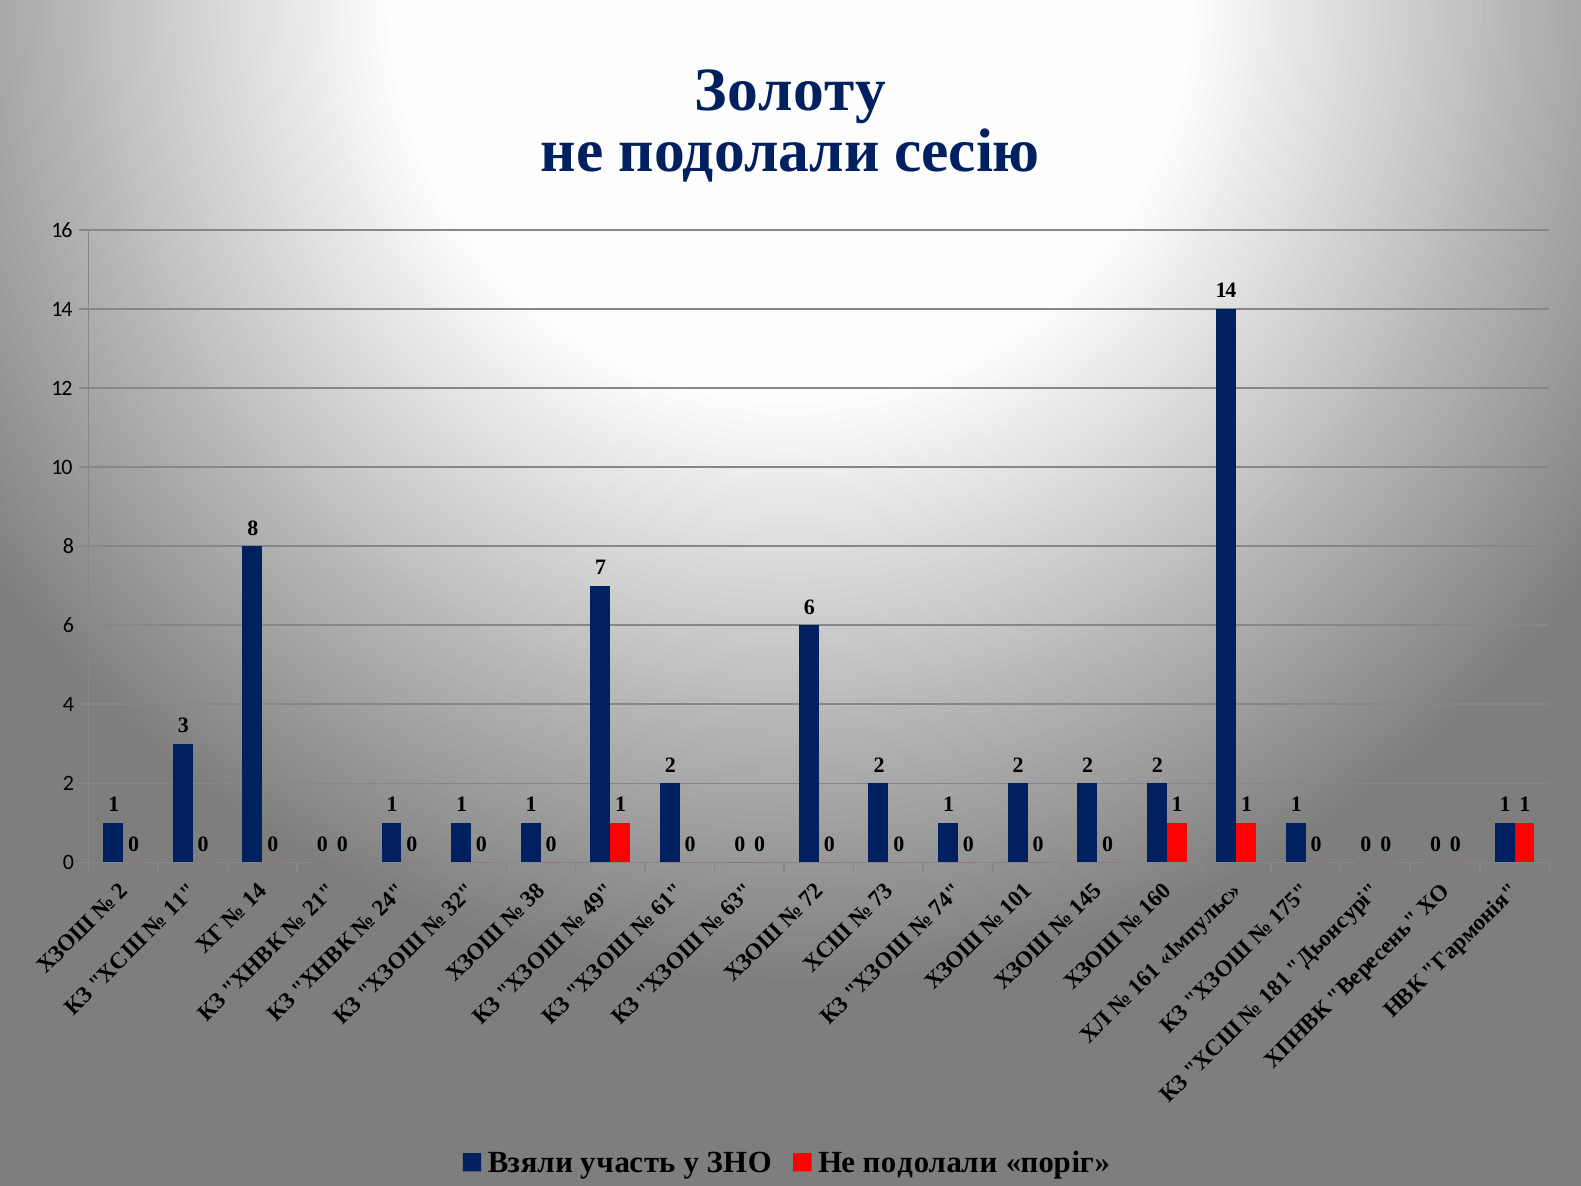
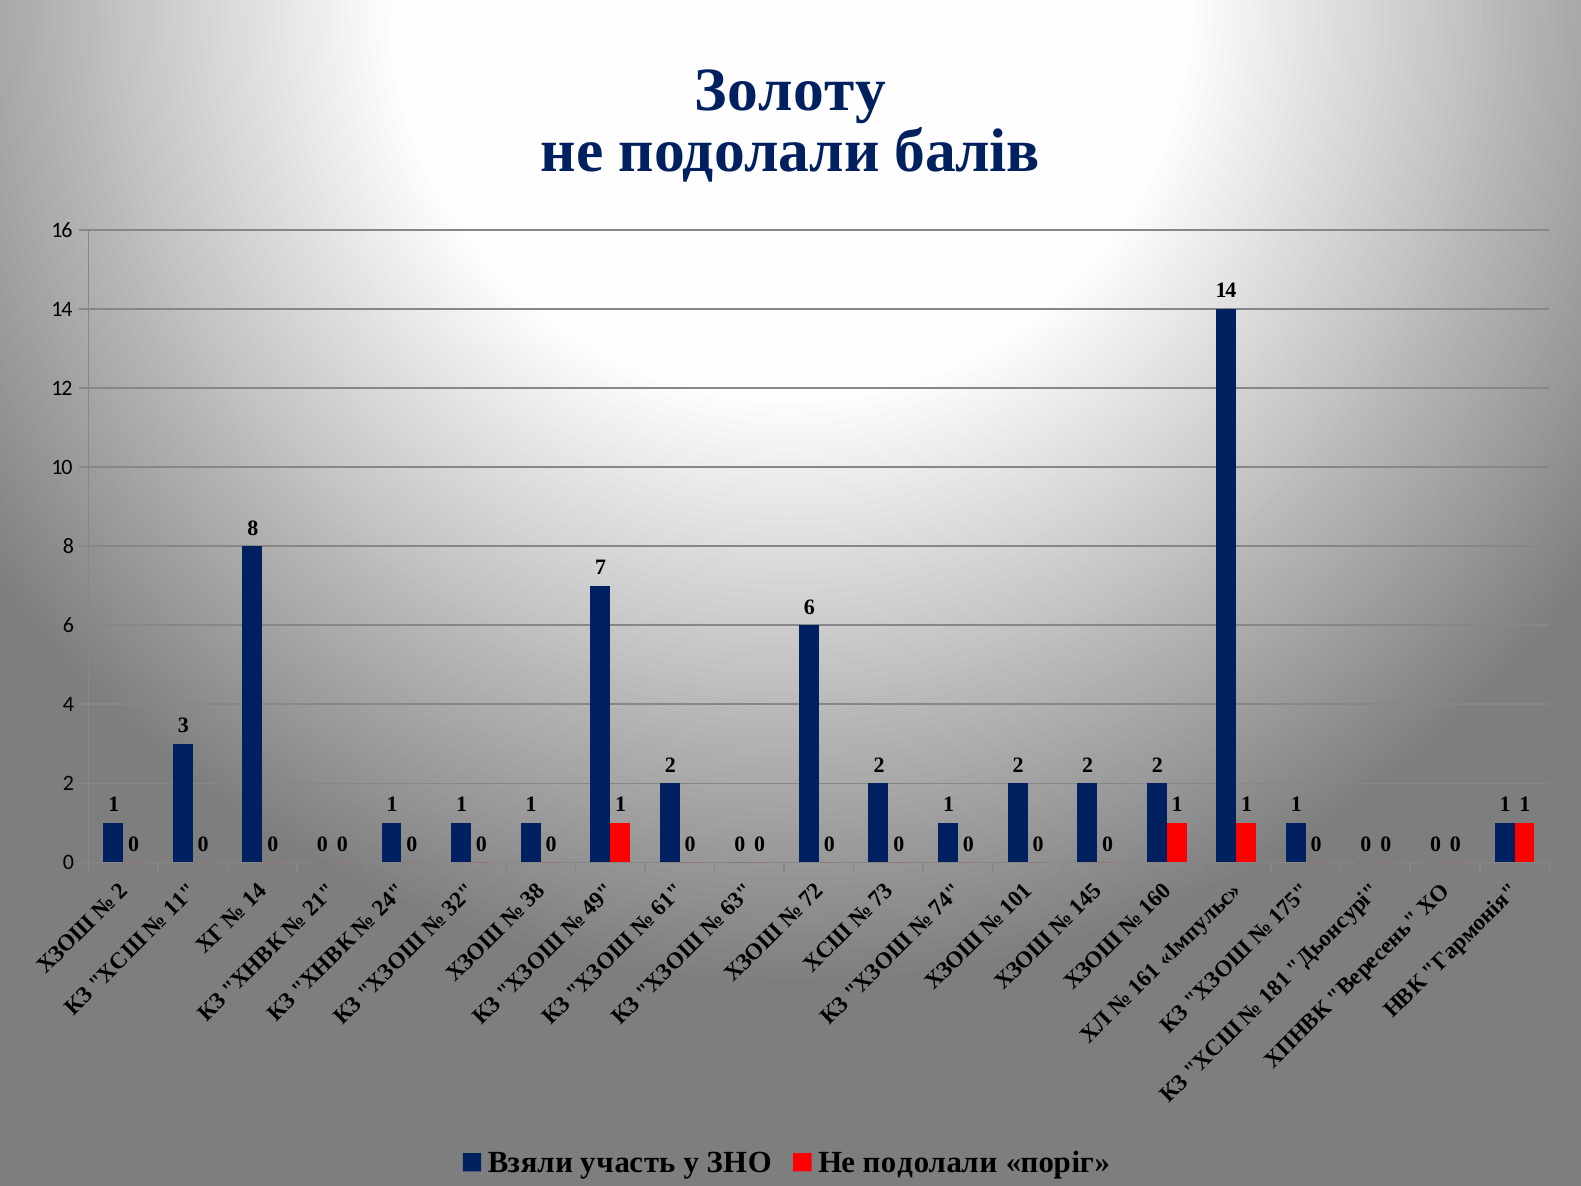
сесію: сесію -> балів
